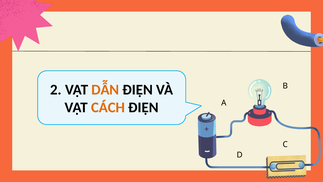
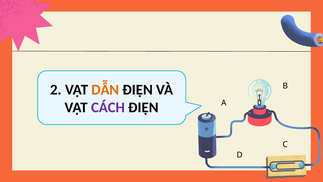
CÁCH colour: orange -> purple
